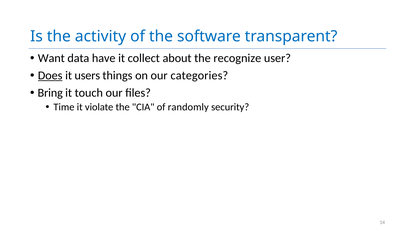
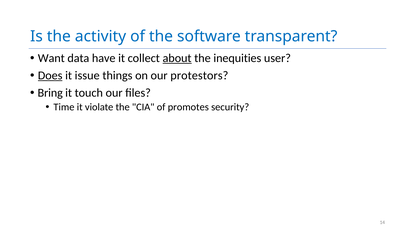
about underline: none -> present
recognize: recognize -> inequities
users: users -> issue
categories: categories -> protestors
randomly: randomly -> promotes
